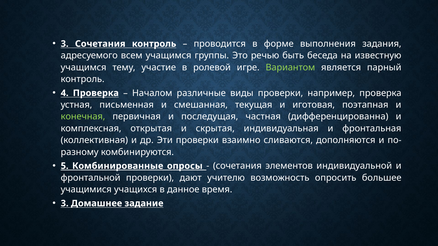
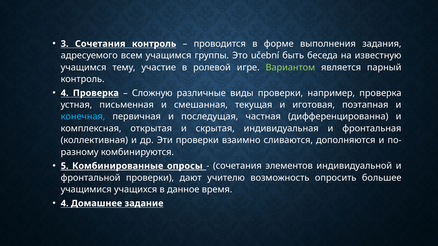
речью: речью -> učební
Началом: Началом -> Сложную
конечная colour: light green -> light blue
3 at (65, 204): 3 -> 4
